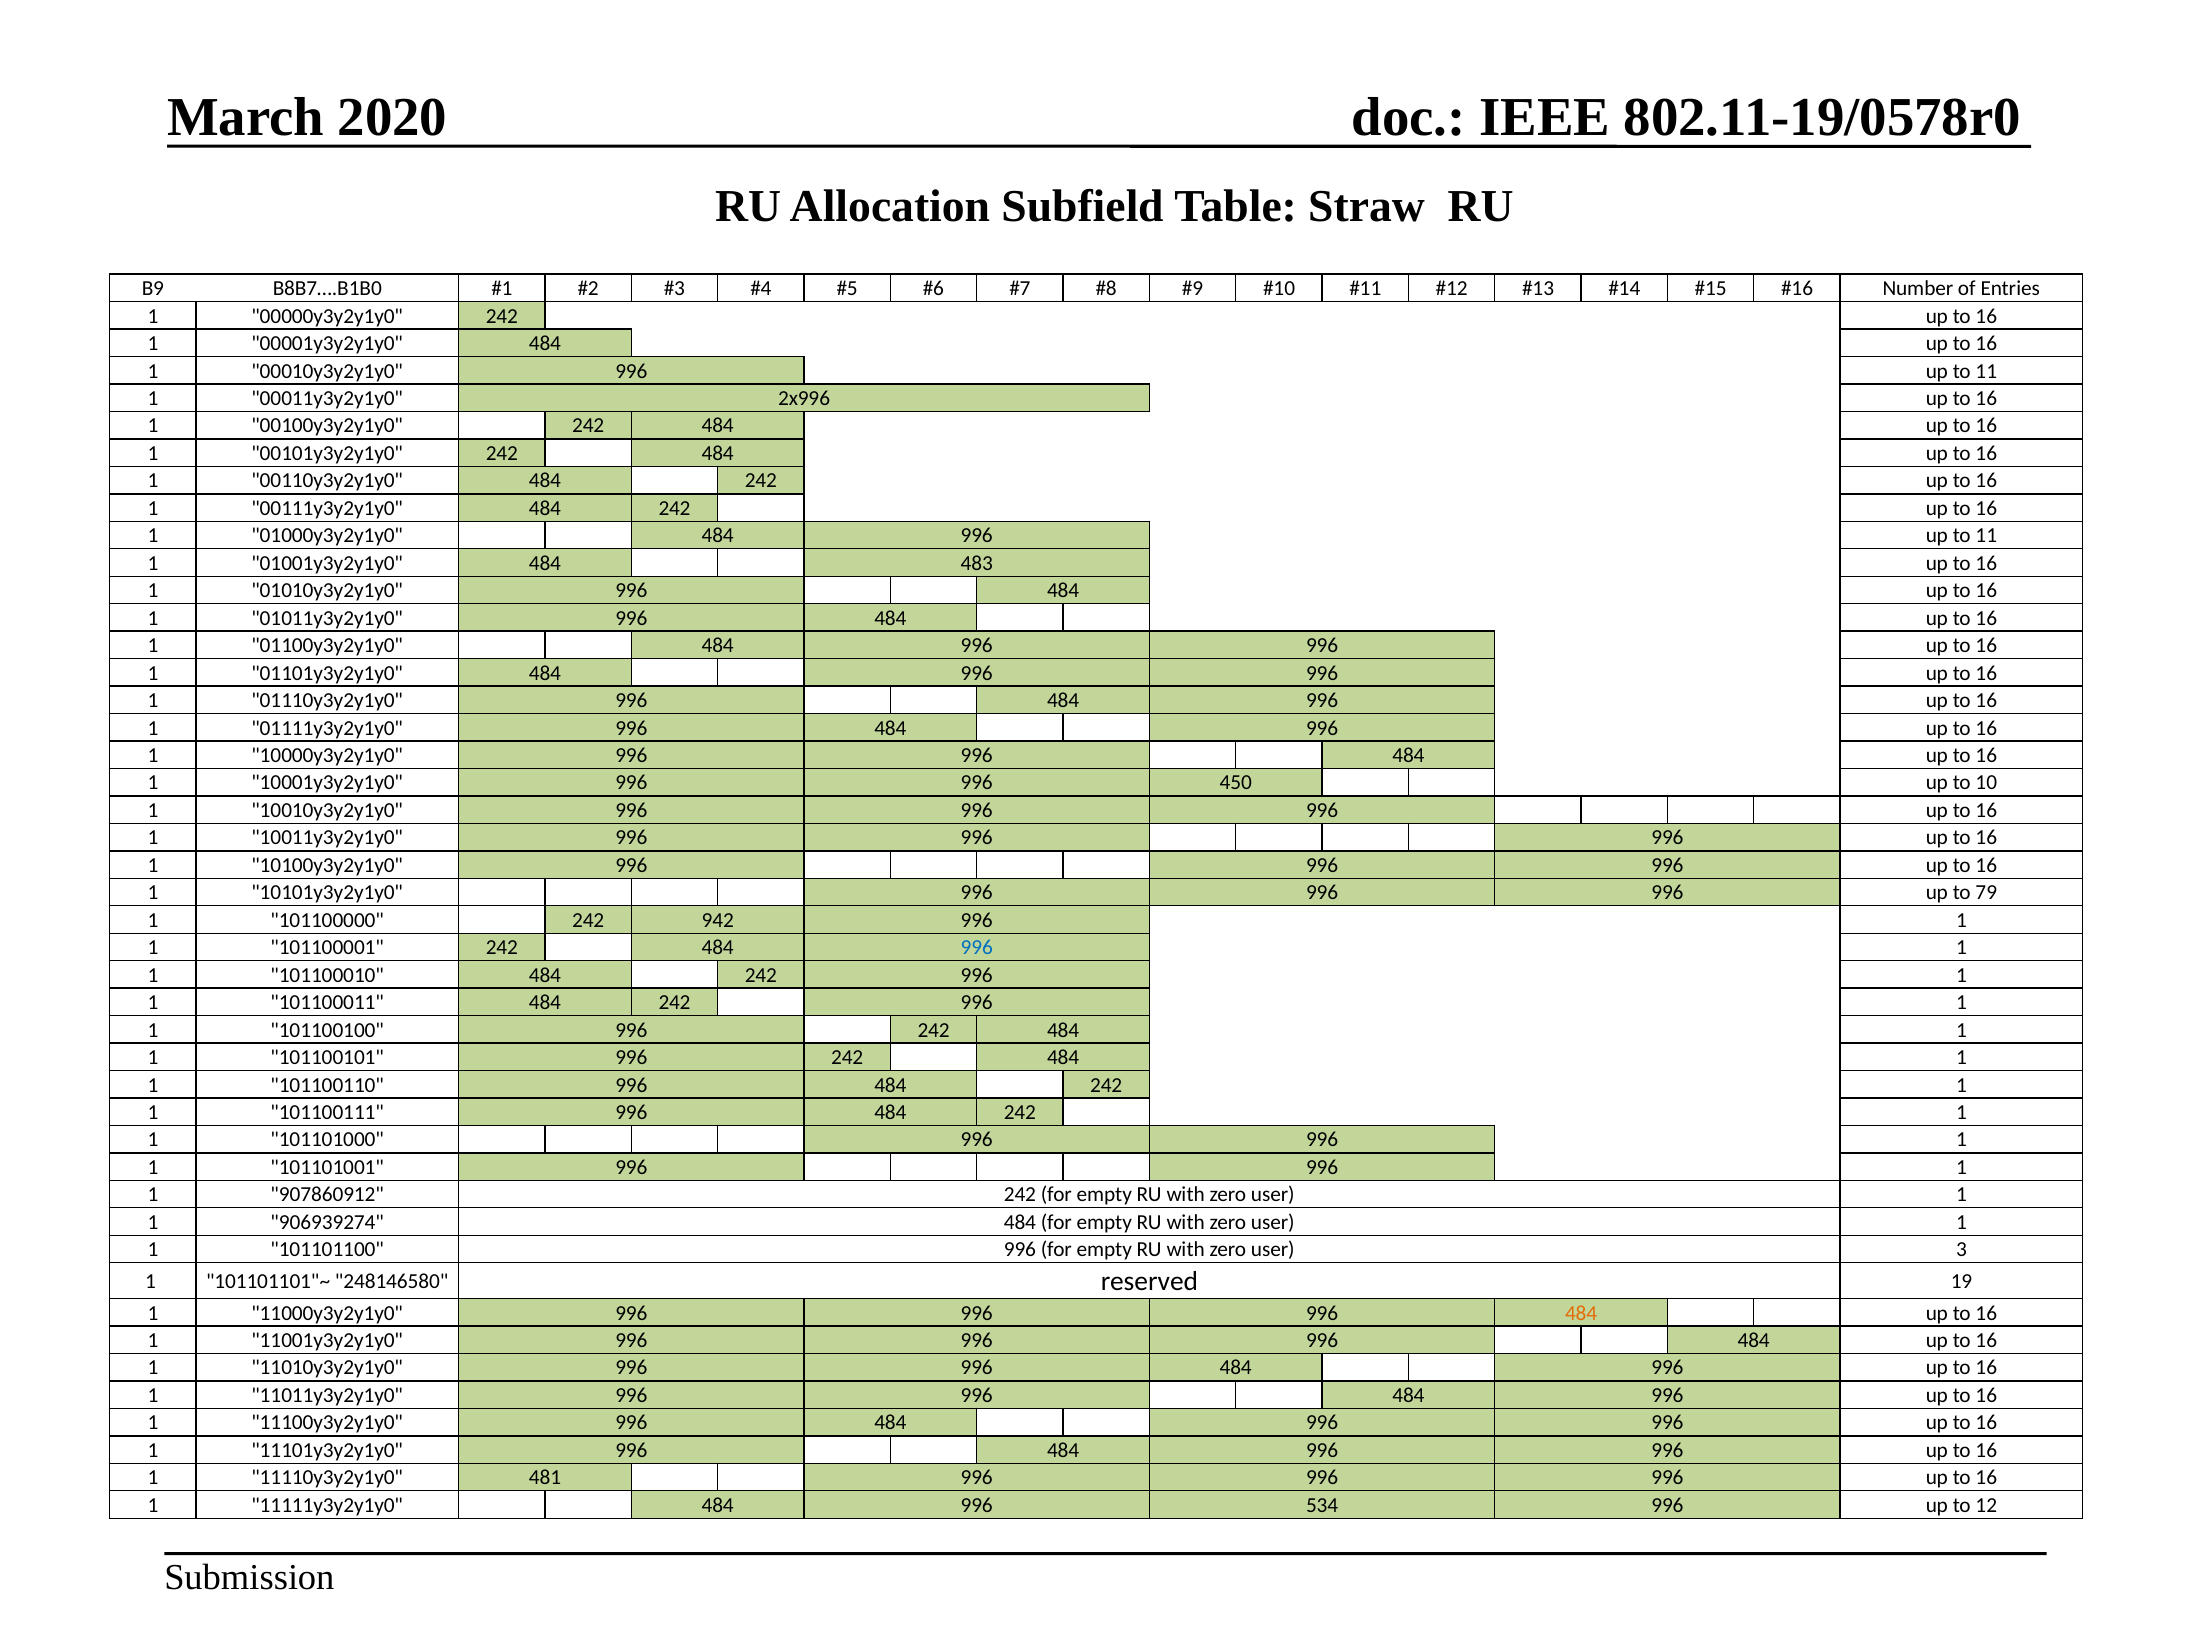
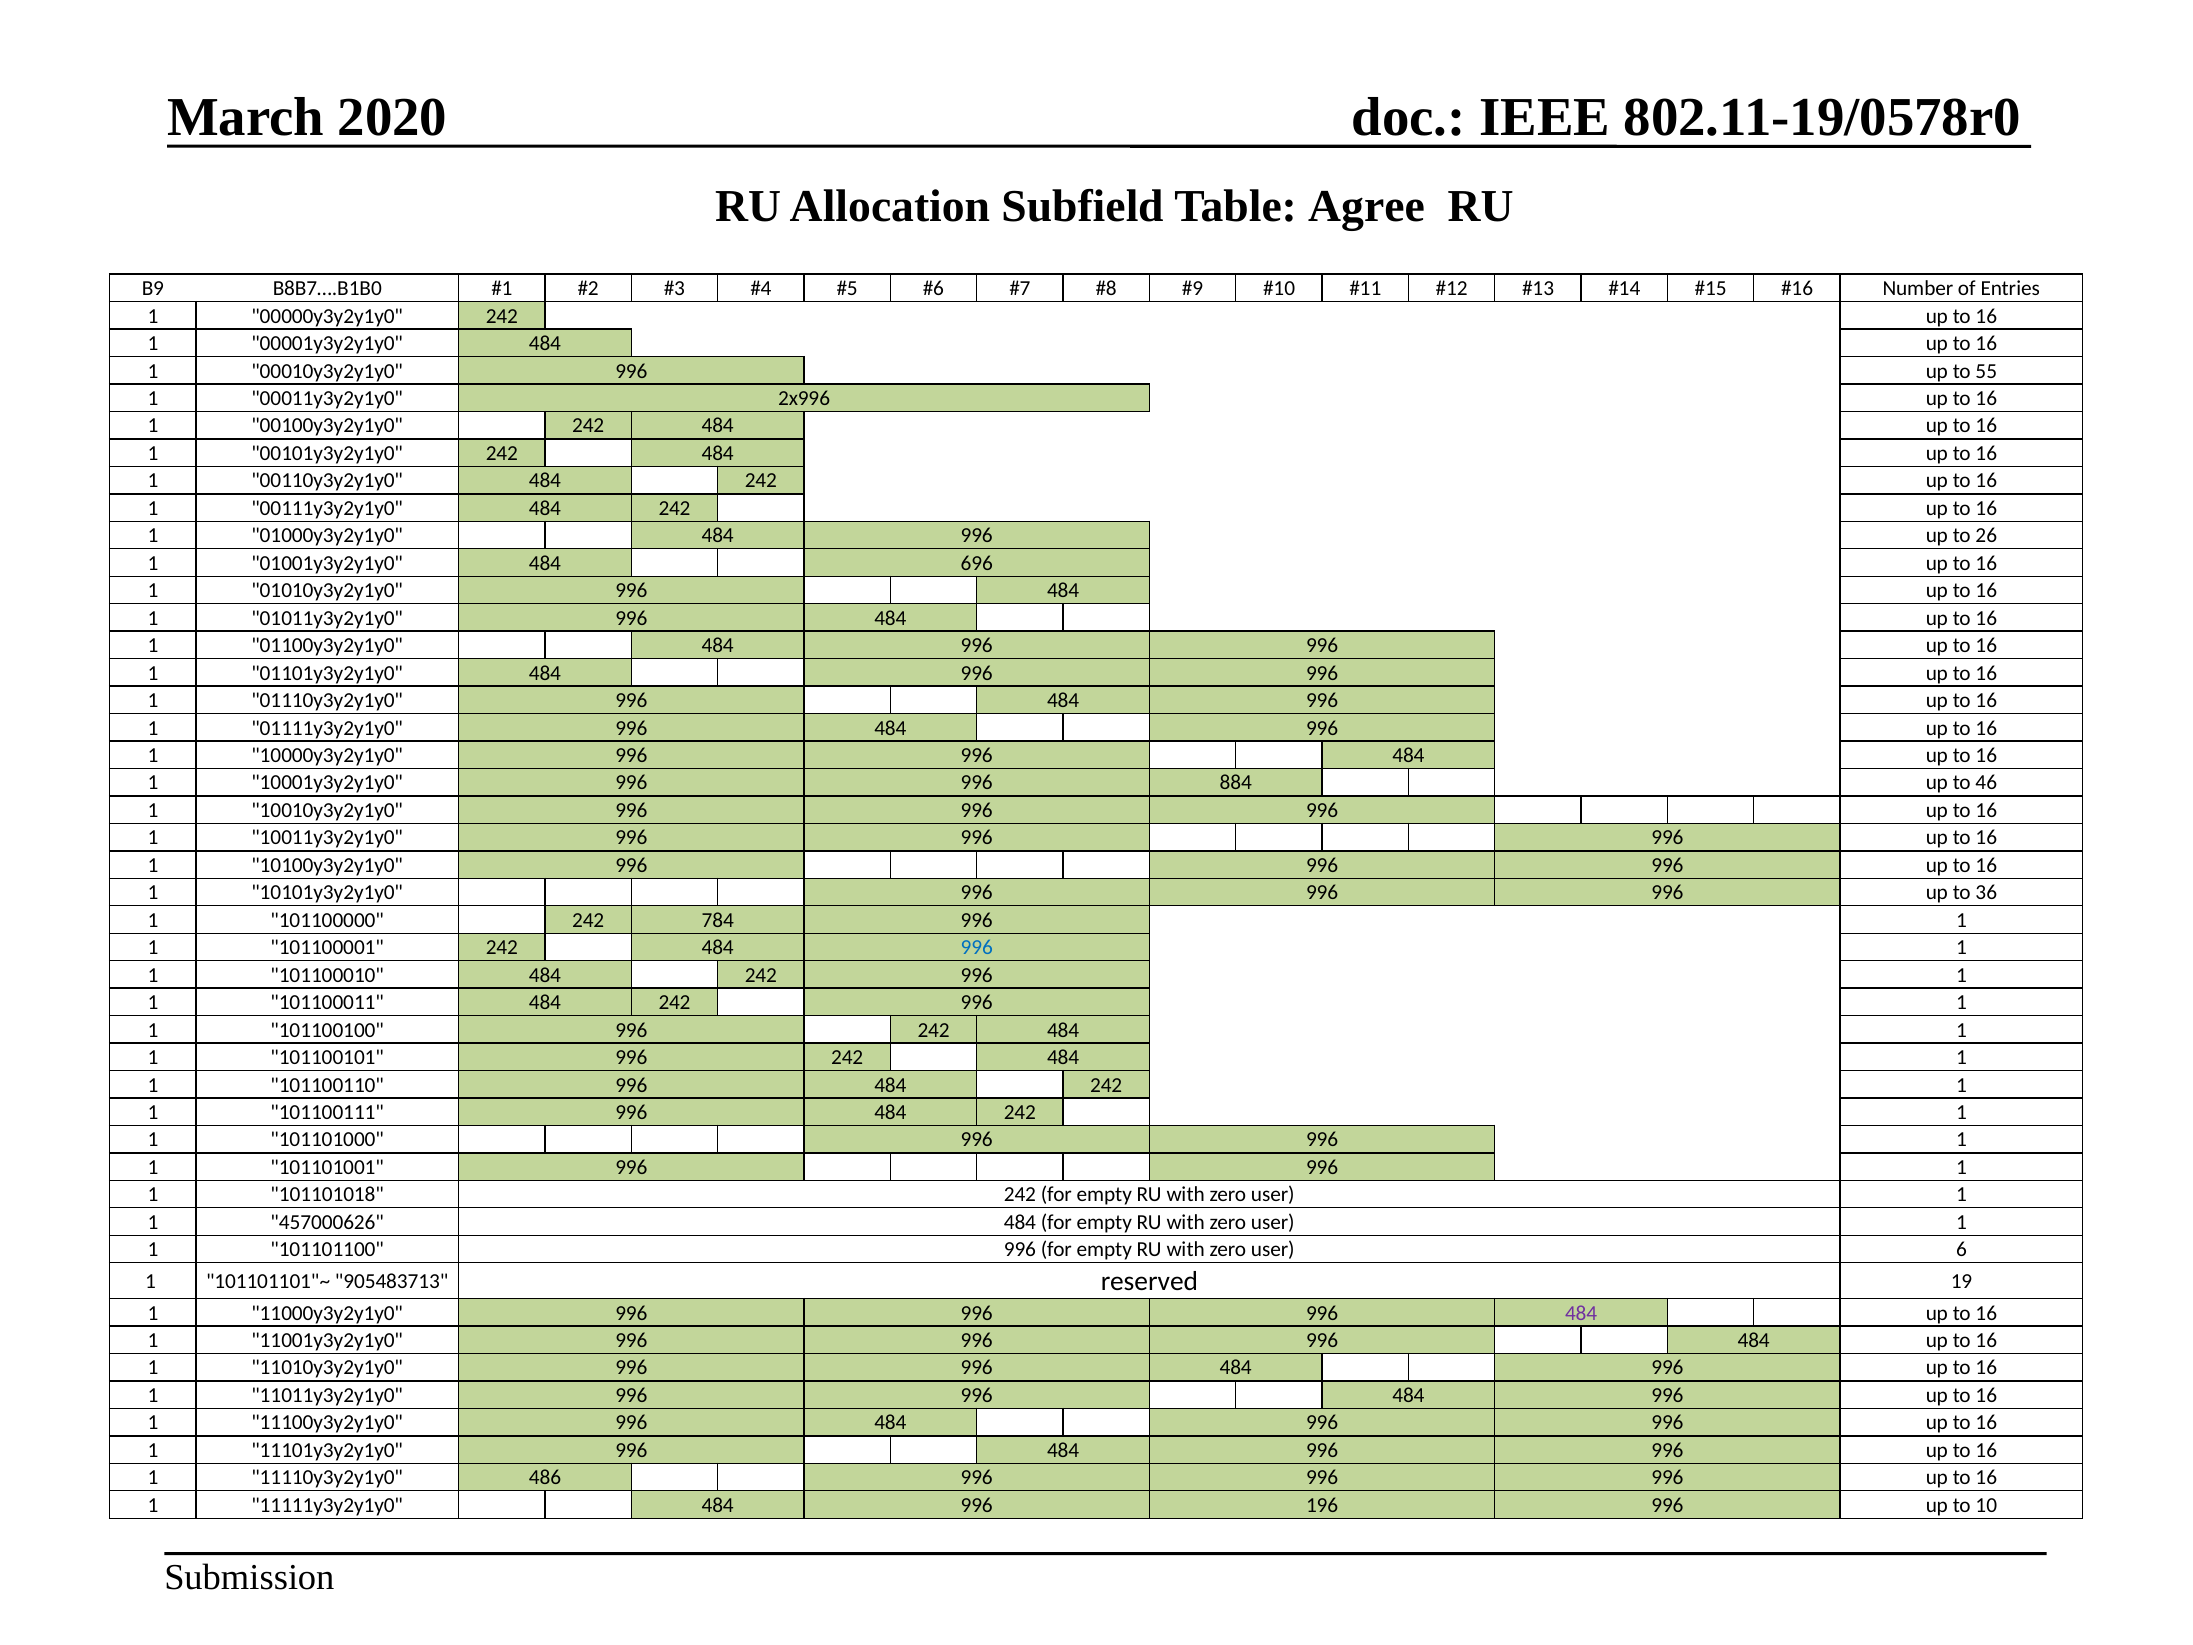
Straw: Straw -> Agree
11 at (1986, 371): 11 -> 55
11 at (1986, 536): 11 -> 26
483: 483 -> 696
450: 450 -> 884
10: 10 -> 46
79: 79 -> 36
942: 942 -> 784
907860912: 907860912 -> 101101018
906939274: 906939274 -> 457000626
3: 3 -> 6
248146580: 248146580 -> 905483713
484 at (1581, 1313) colour: orange -> purple
481: 481 -> 486
534: 534 -> 196
12: 12 -> 10
